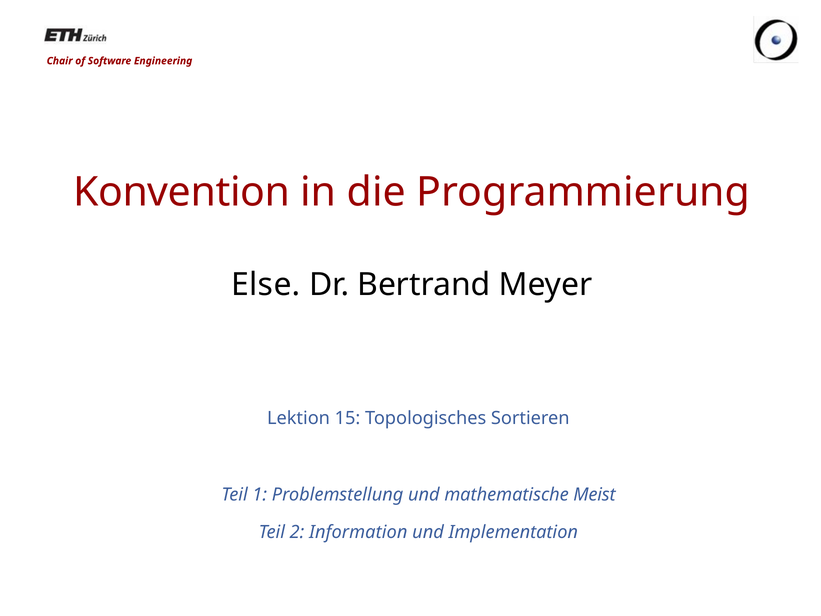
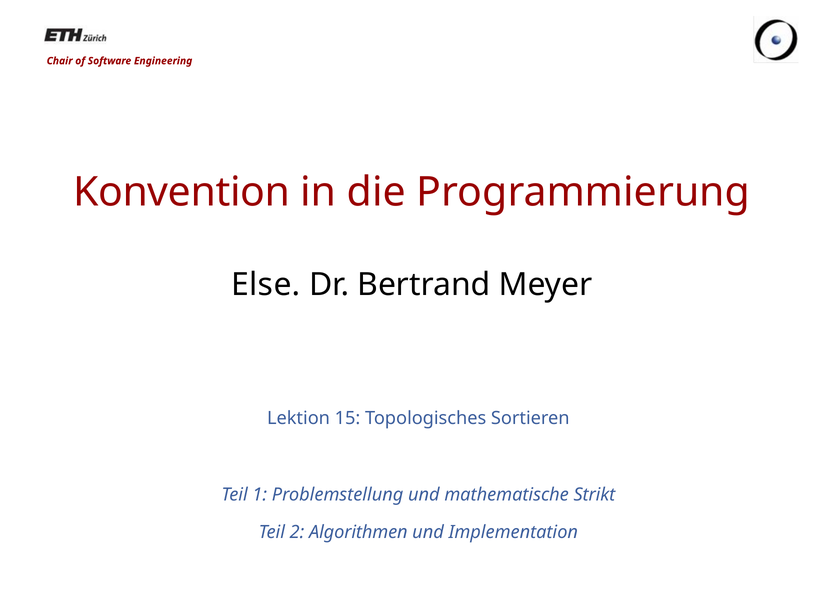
Meist: Meist -> Strikt
Information: Information -> Algorithmen
